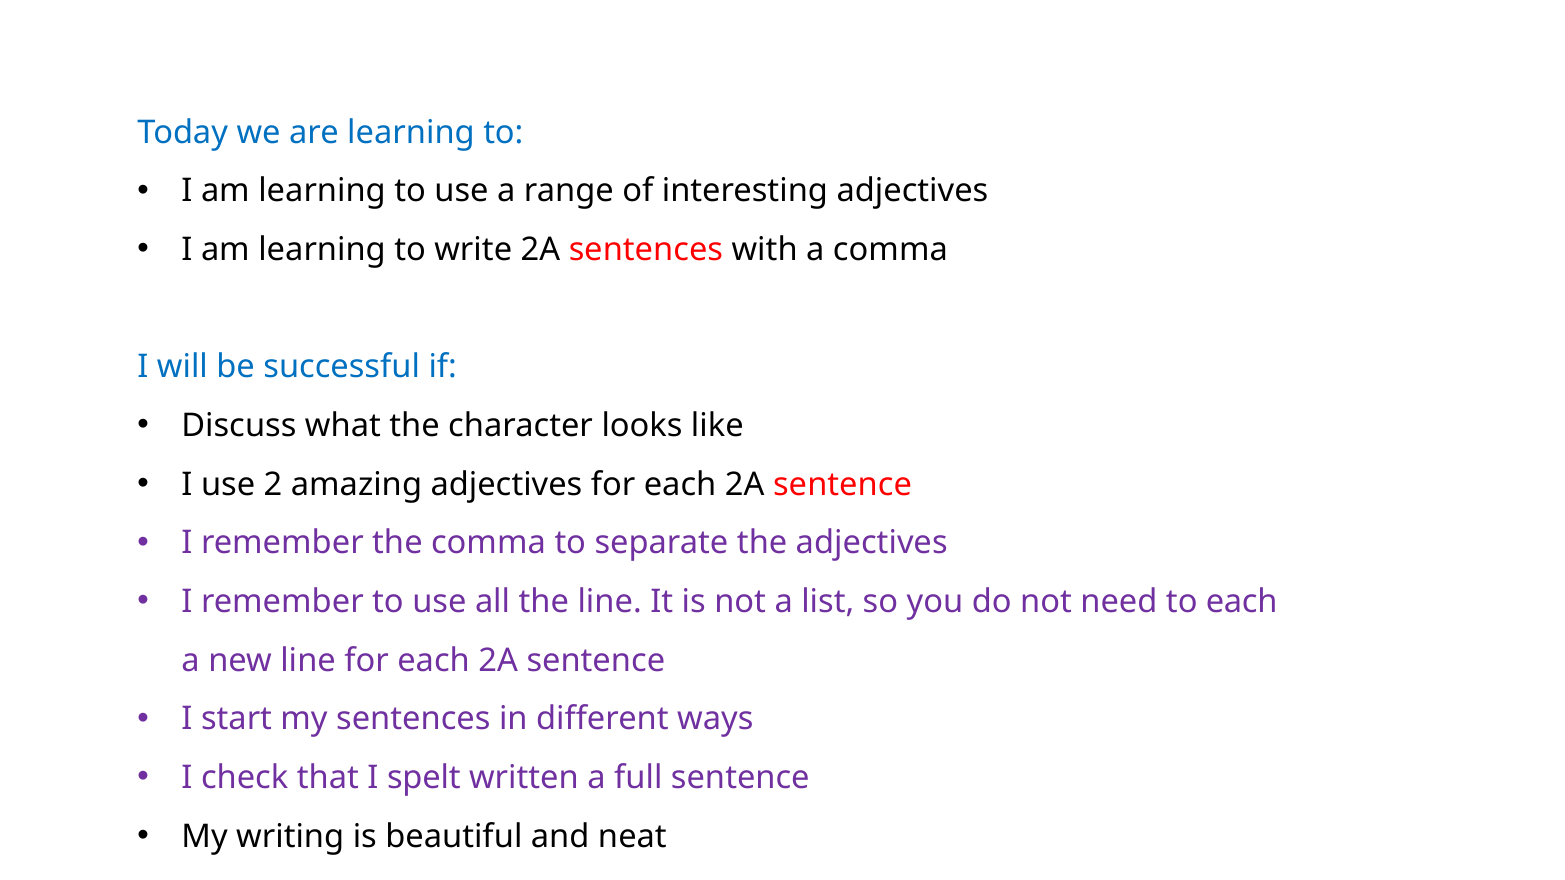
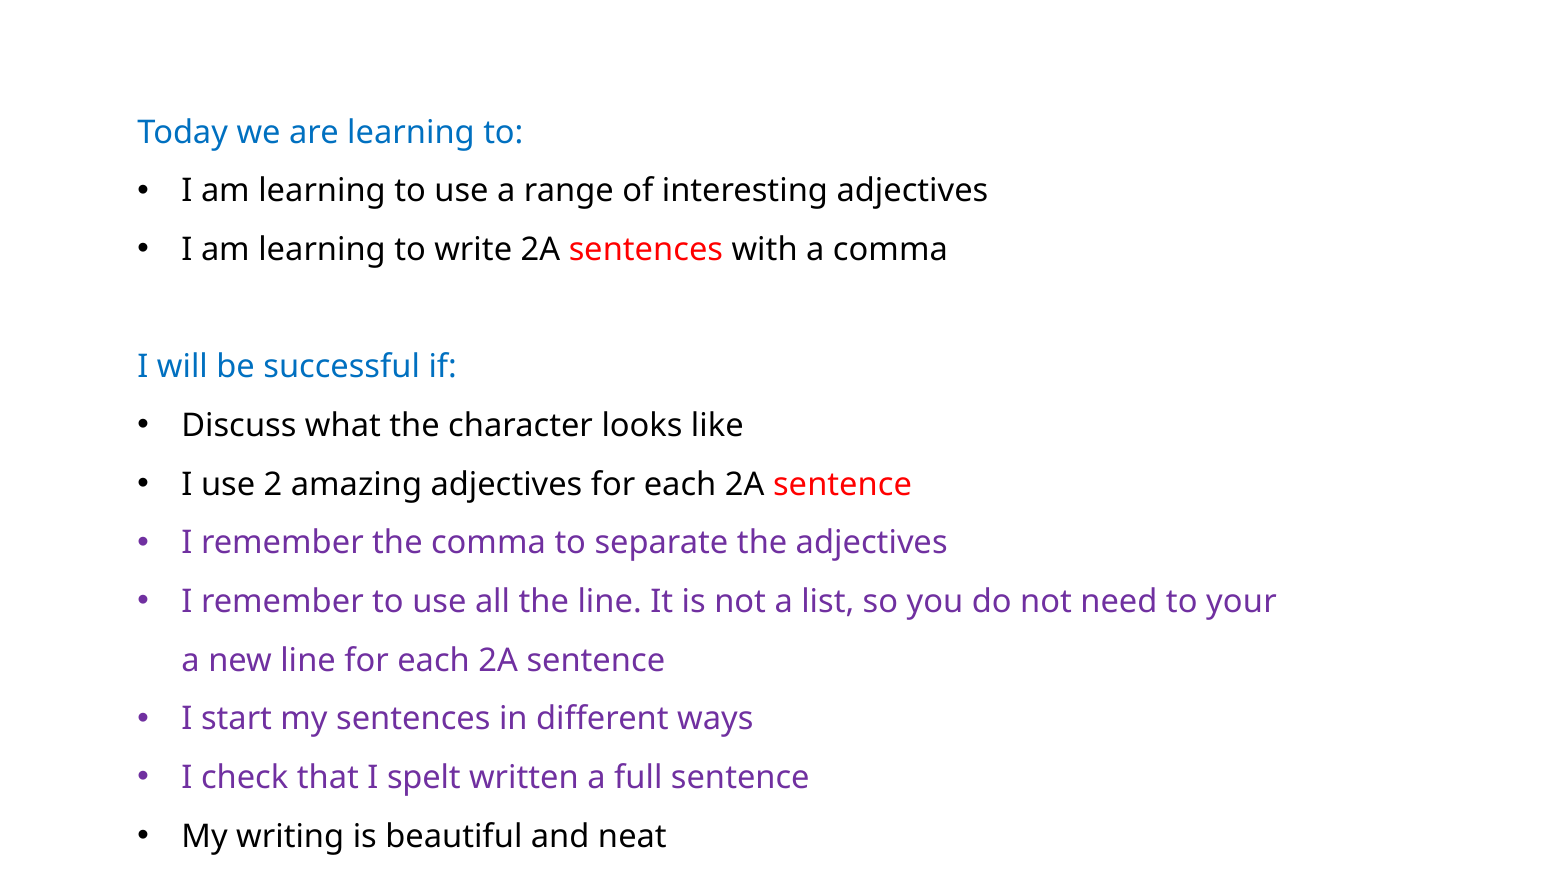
to each: each -> your
